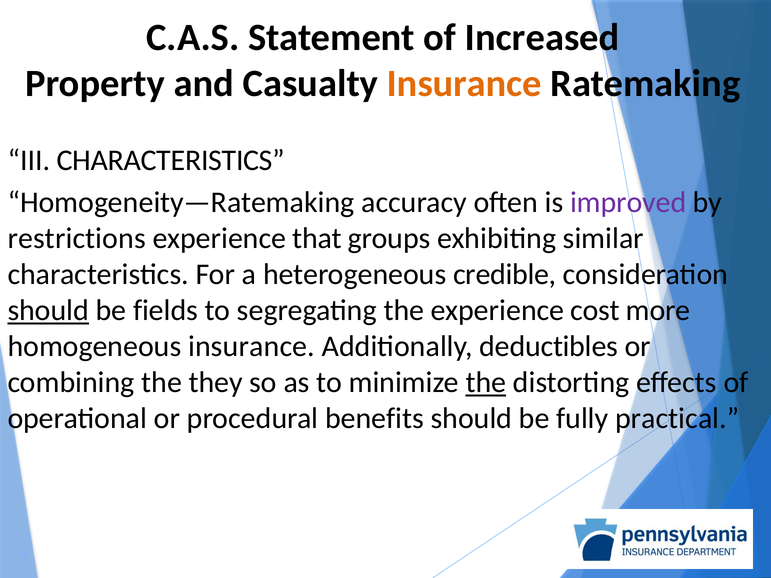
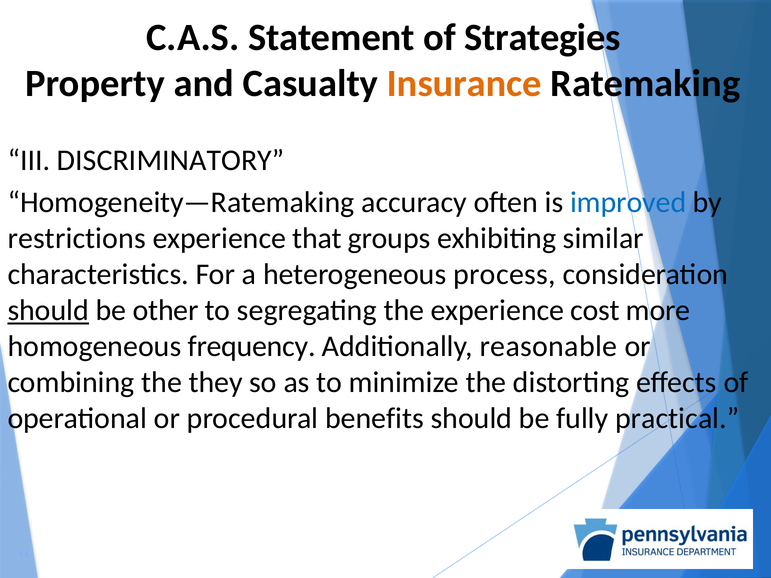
Increased: Increased -> Strategies
III CHARACTERISTICS: CHARACTERISTICS -> DISCRIMINATORY
improved colour: purple -> blue
credible: credible -> process
fields: fields -> other
homogeneous insurance: insurance -> frequency
deductibles: deductibles -> reasonable
the at (486, 383) underline: present -> none
